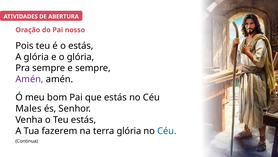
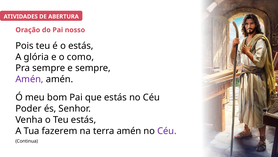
o glória: glória -> como
Males: Males -> Poder
terra glória: glória -> amén
Céu at (167, 130) colour: blue -> purple
